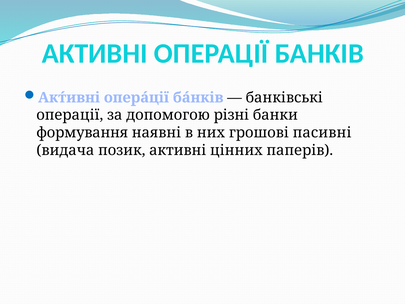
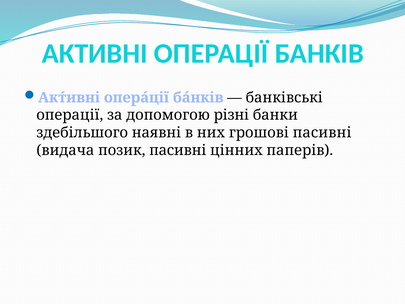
формування: формування -> здебільшого
позик активні: активні -> пасивні
